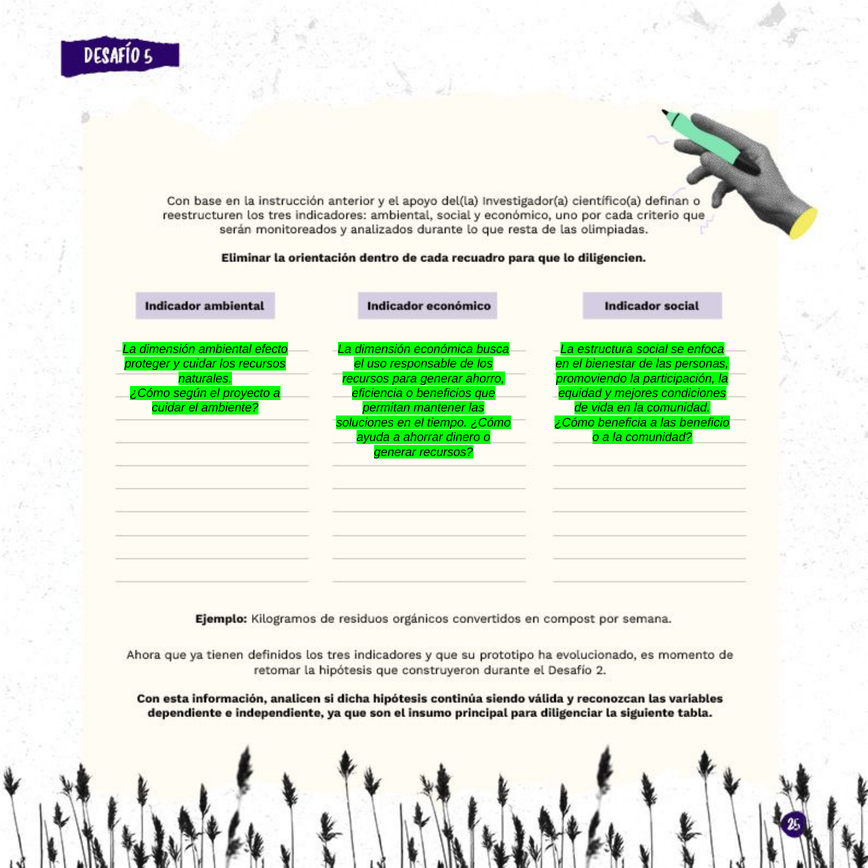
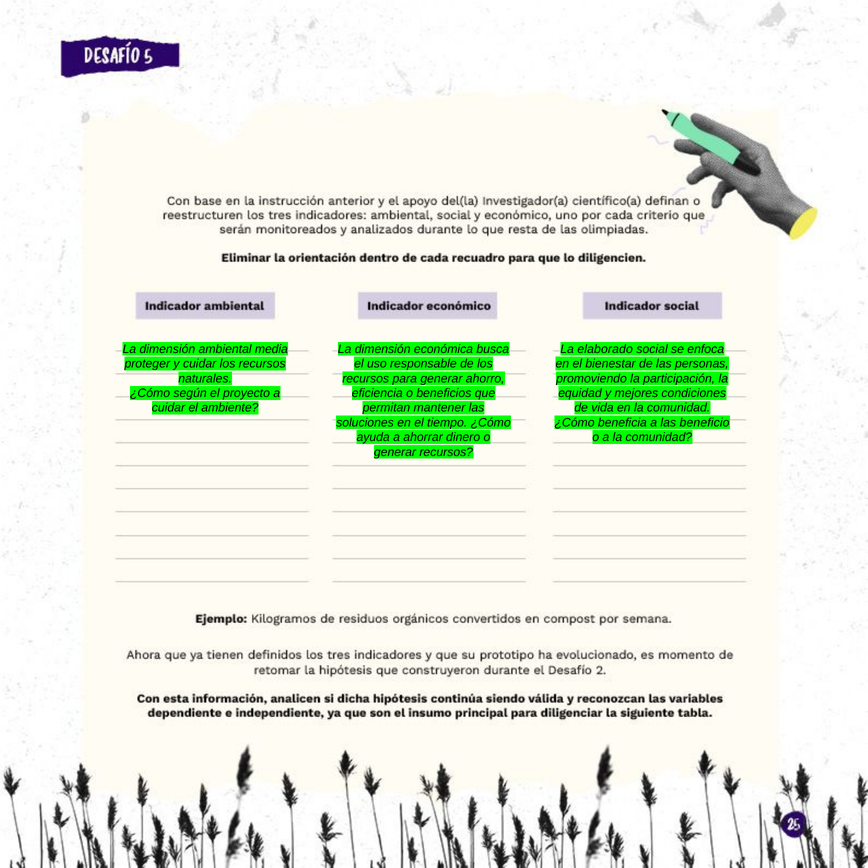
efecto: efecto -> media
estructura: estructura -> elaborado
